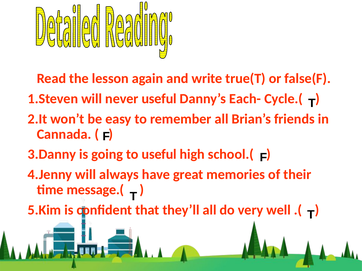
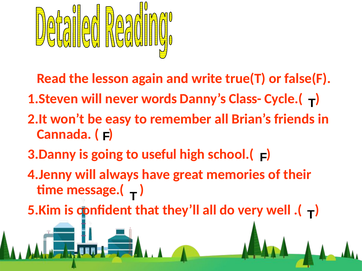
never useful: useful -> words
Each-: Each- -> Class-
